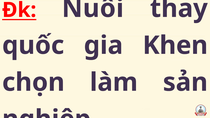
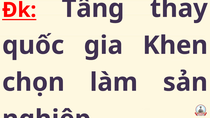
Nuôi: Nuôi -> Tầng
